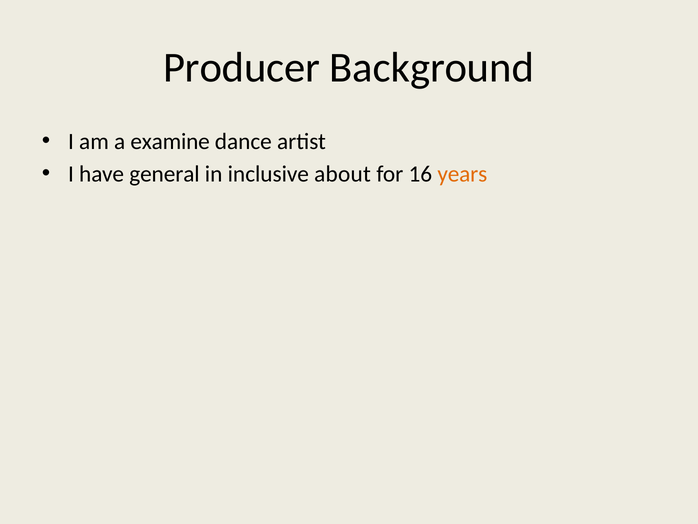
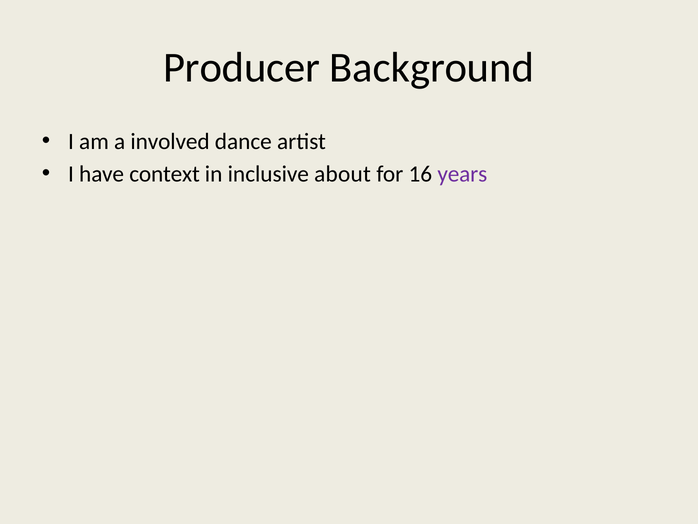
examine: examine -> involved
general: general -> context
years colour: orange -> purple
